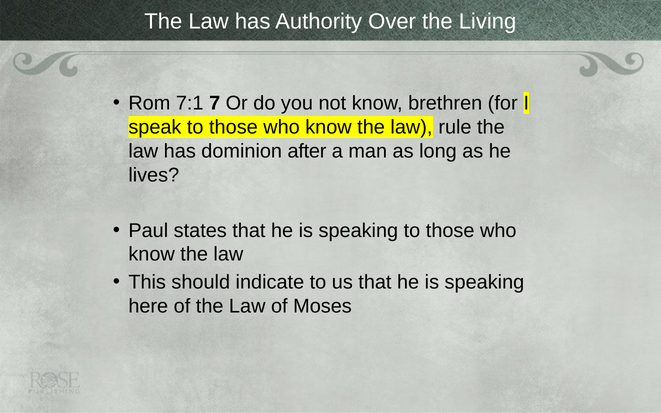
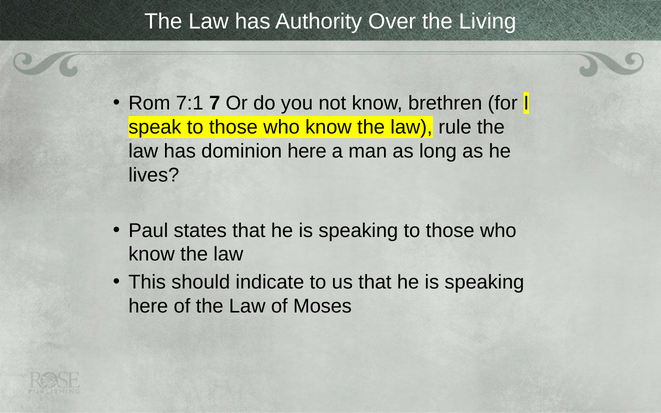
dominion after: after -> here
